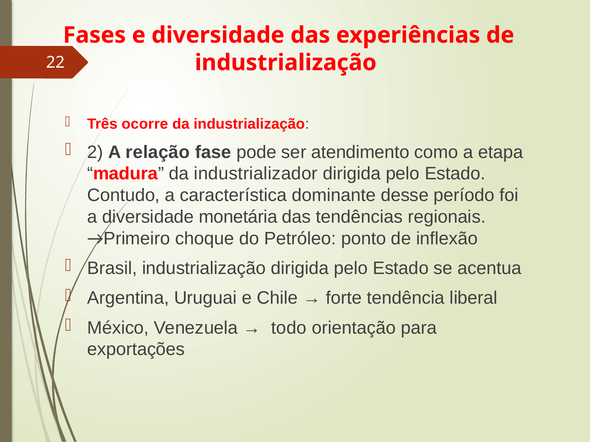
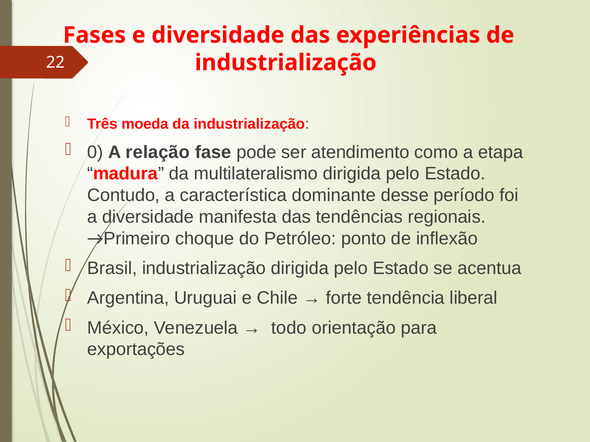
ocorre: ocorre -> moeda
2: 2 -> 0
industrializador: industrializador -> multilateralismo
monetária: monetária -> manifesta
